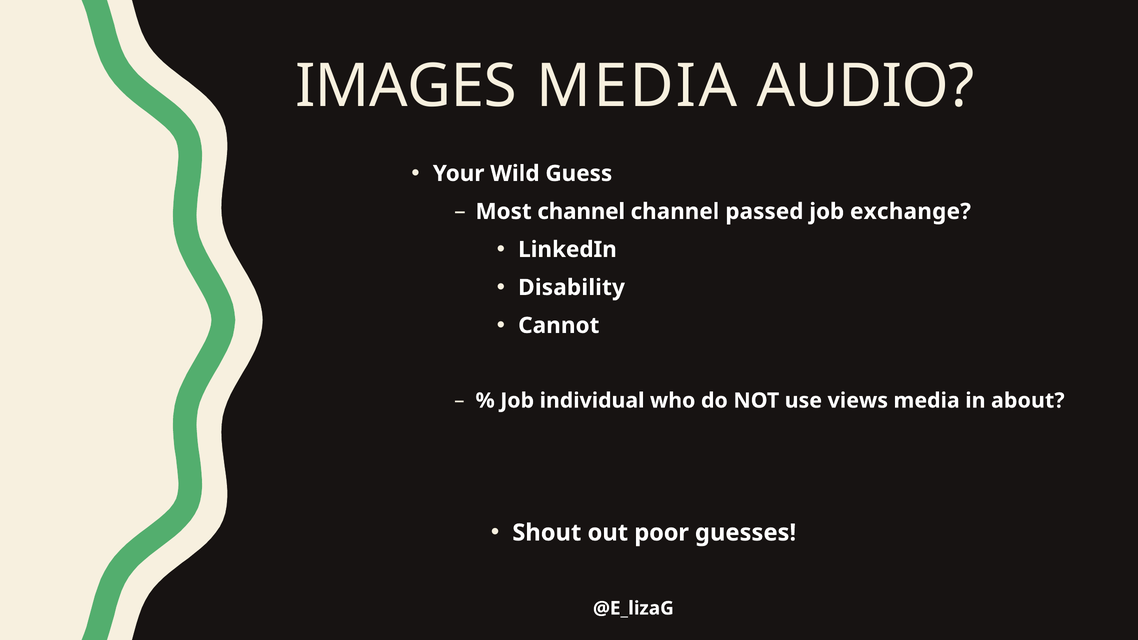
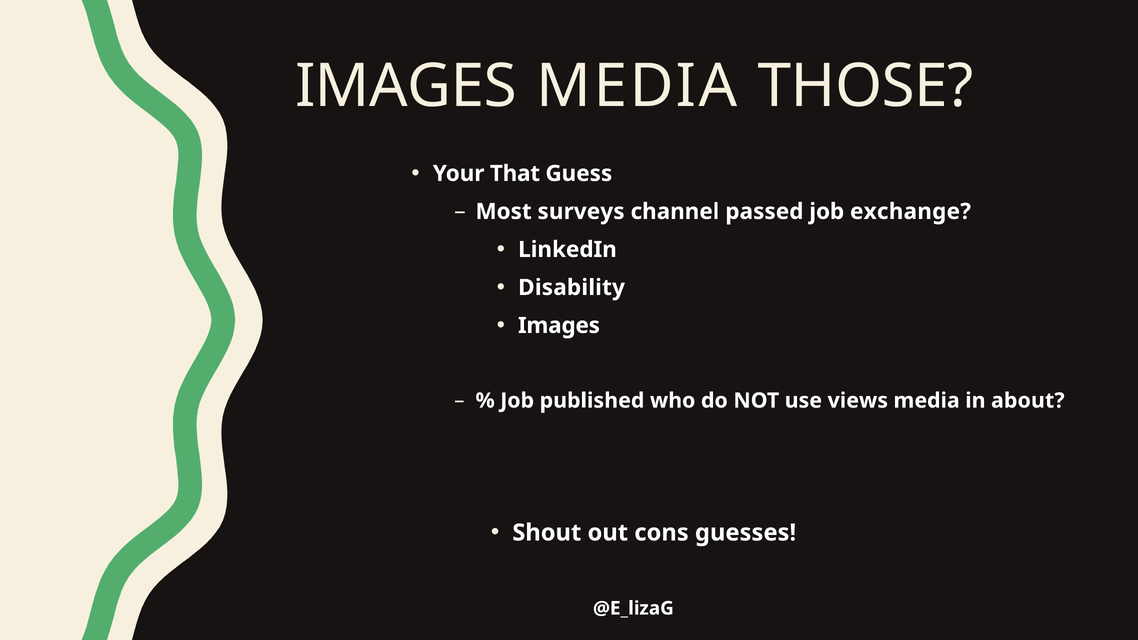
AUDIO: AUDIO -> THOSE
Wild: Wild -> That
Most channel: channel -> surveys
Cannot at (559, 326): Cannot -> Images
individual: individual -> published
poor: poor -> cons
